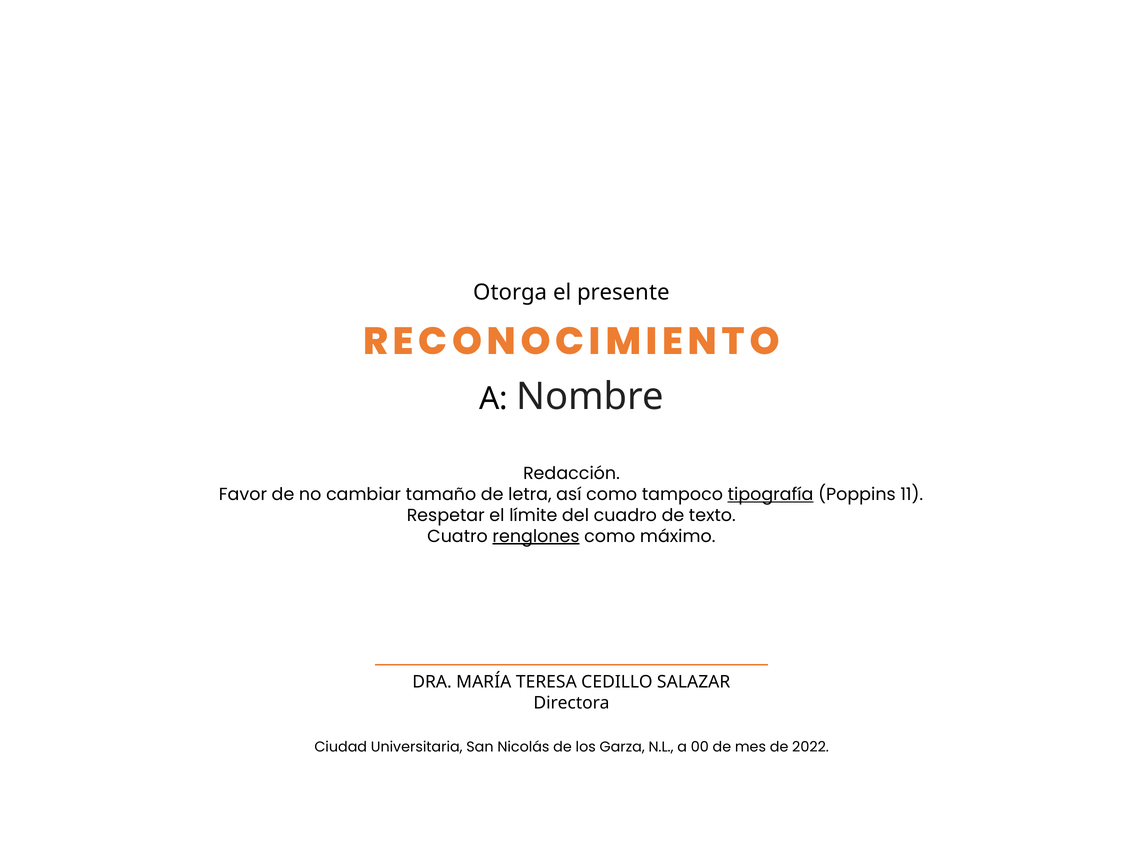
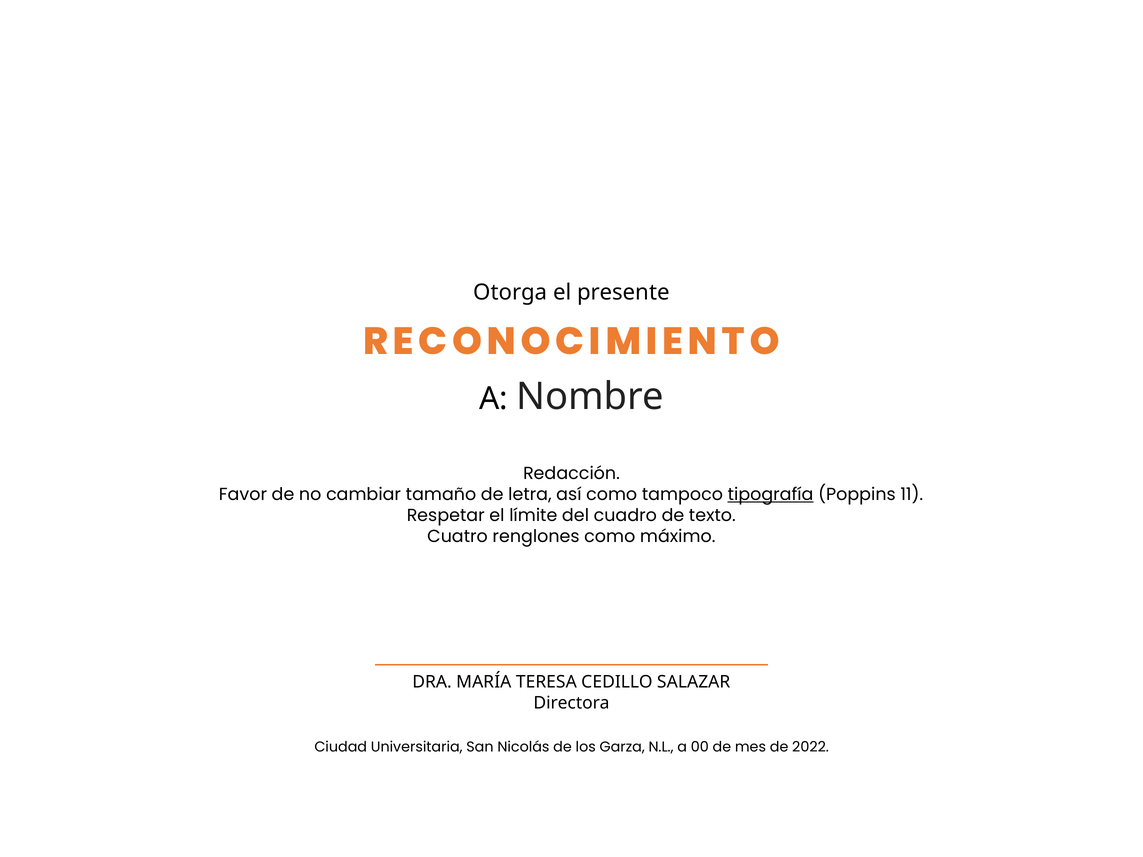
renglones underline: present -> none
